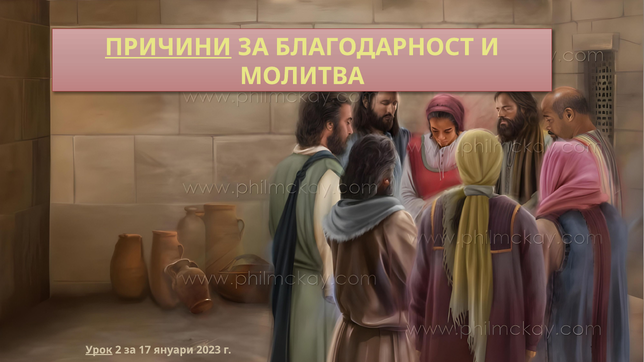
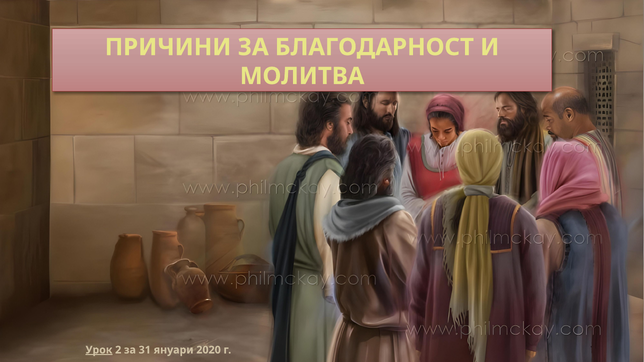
ПРИЧИНИ underline: present -> none
17: 17 -> 31
2023: 2023 -> 2020
